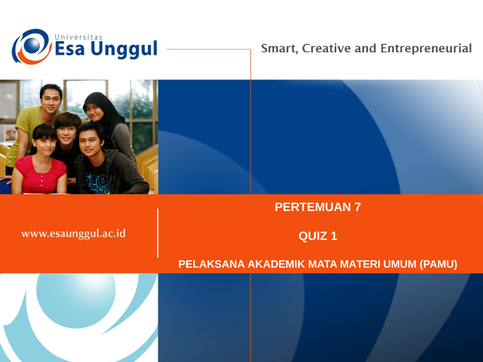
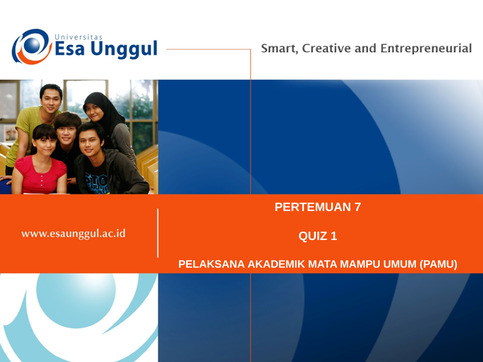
MATERI: MATERI -> MAMPU
